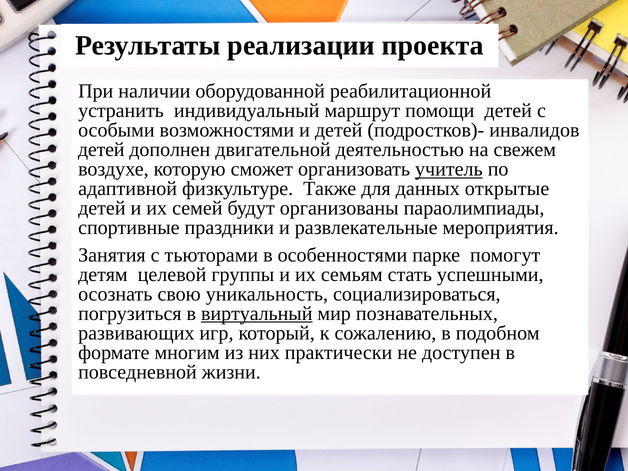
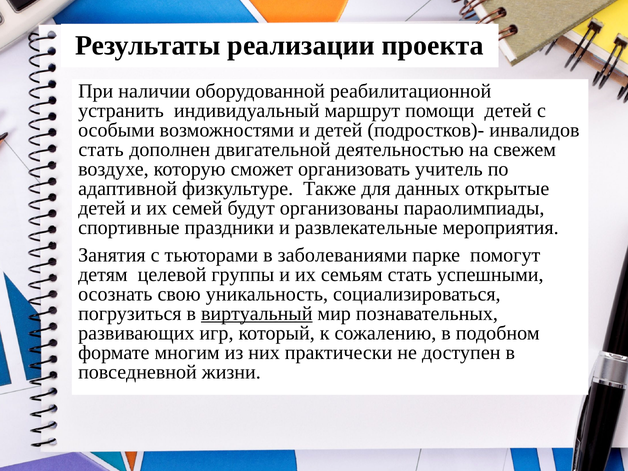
детей at (101, 150): детей -> стать
учитель underline: present -> none
особенностями: особенностями -> заболеваниями
